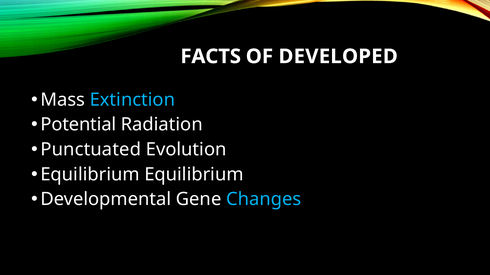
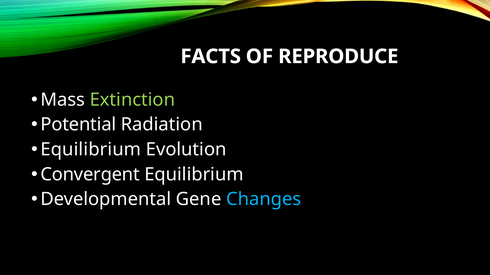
DEVELOPED: DEVELOPED -> REPRODUCE
Extinction colour: light blue -> light green
Punctuated at (91, 150): Punctuated -> Equilibrium
Equilibrium at (90, 175): Equilibrium -> Convergent
